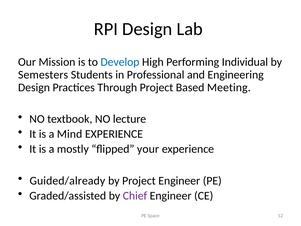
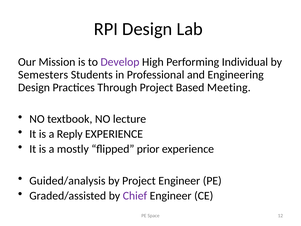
Develop colour: blue -> purple
Mind: Mind -> Reply
your: your -> prior
Guided/already: Guided/already -> Guided/analysis
